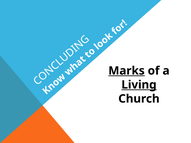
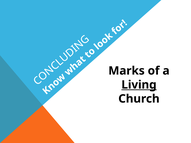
Marks underline: present -> none
